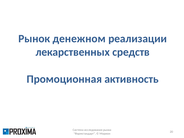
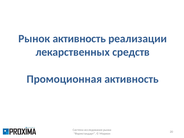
Рынок денежном: денежном -> активность
